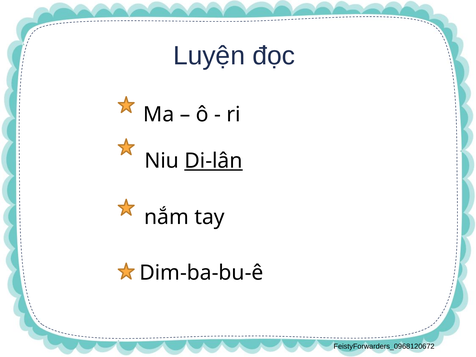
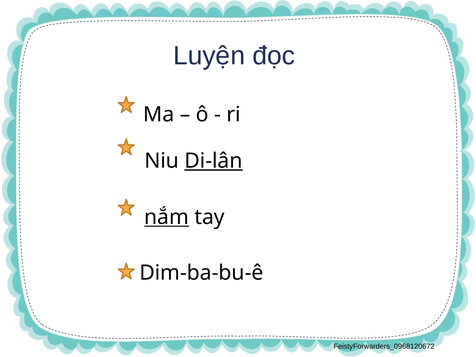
nắm underline: none -> present
